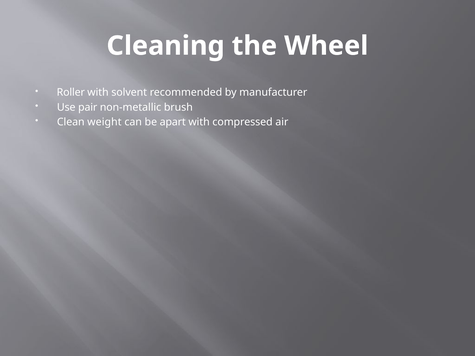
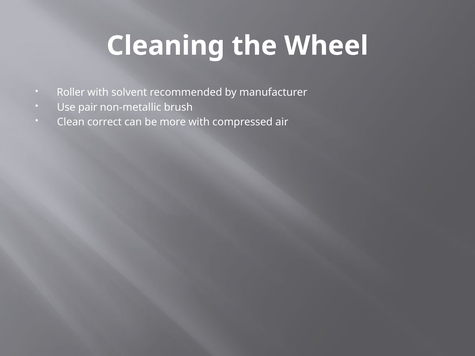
weight: weight -> correct
apart: apart -> more
